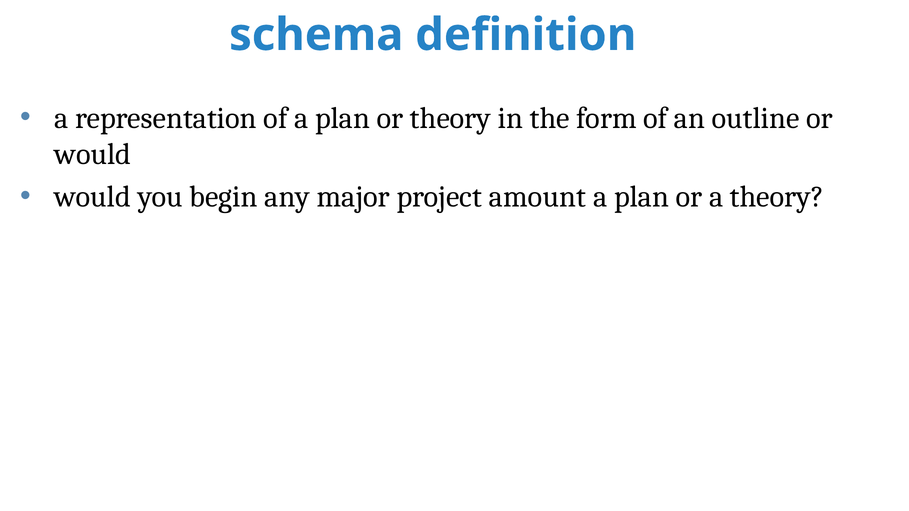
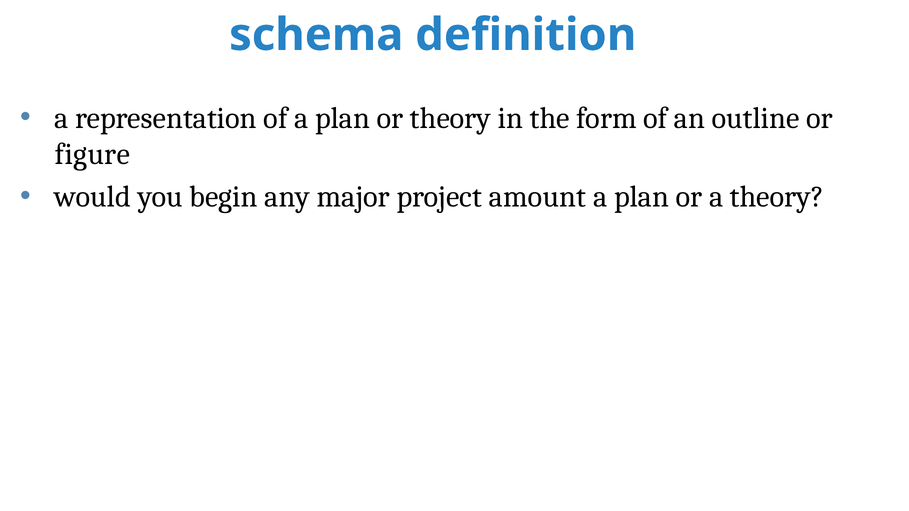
would at (93, 155): would -> figure
